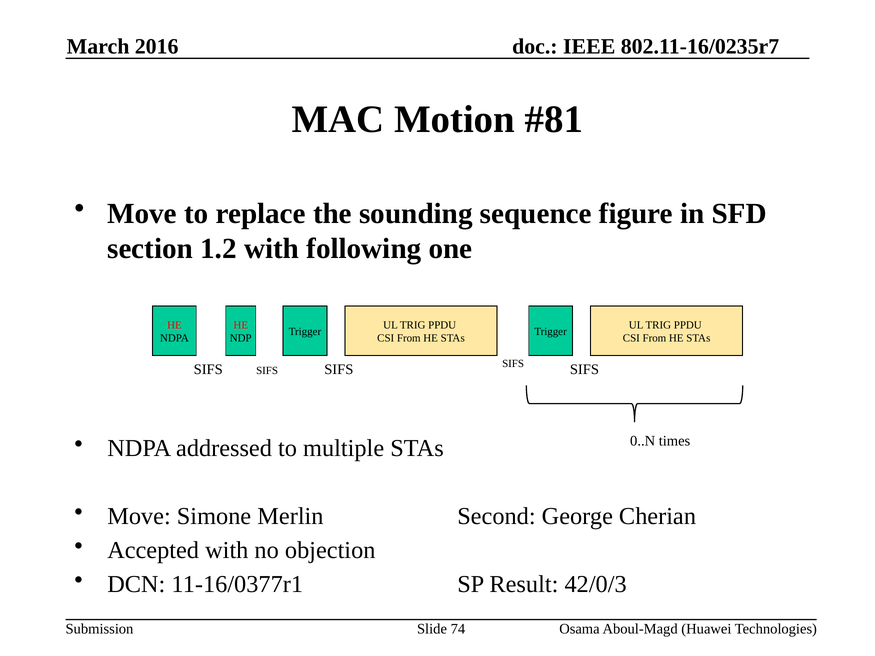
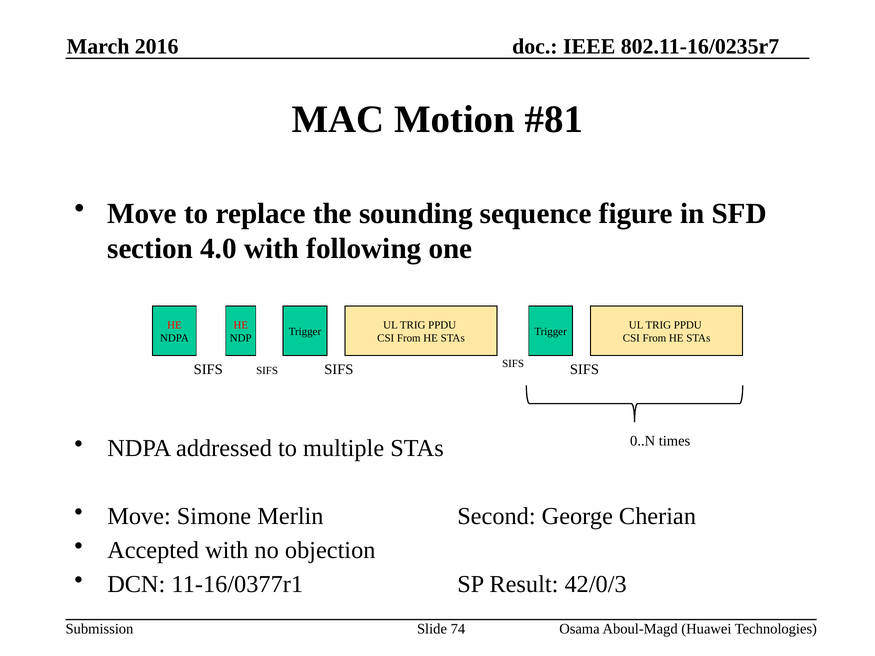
1.2: 1.2 -> 4.0
